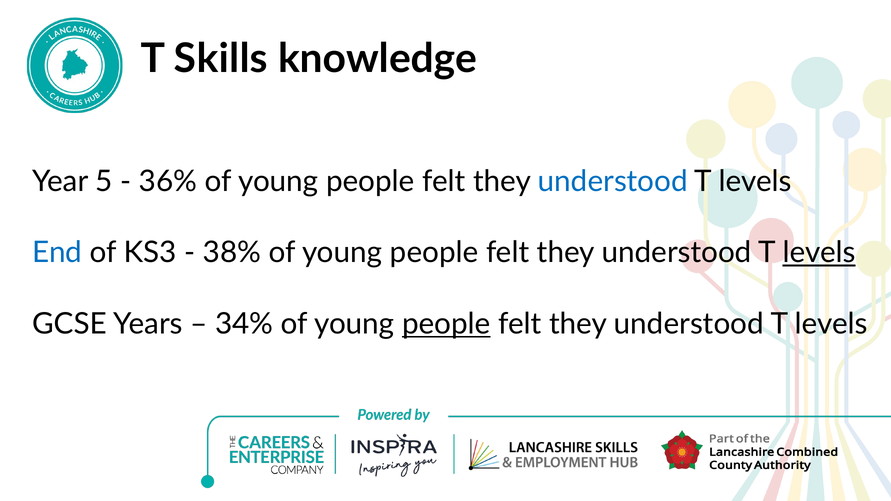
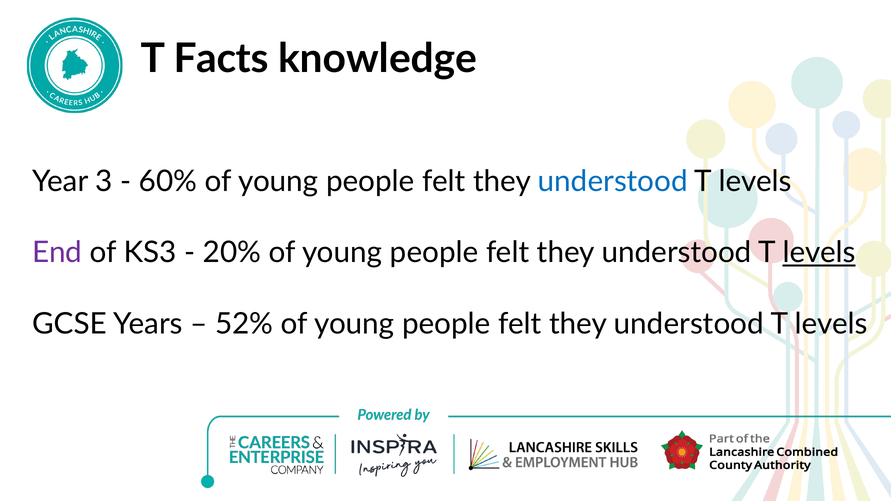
Skills: Skills -> Facts
5: 5 -> 3
36%: 36% -> 60%
End colour: blue -> purple
38%: 38% -> 20%
34%: 34% -> 52%
people at (446, 324) underline: present -> none
